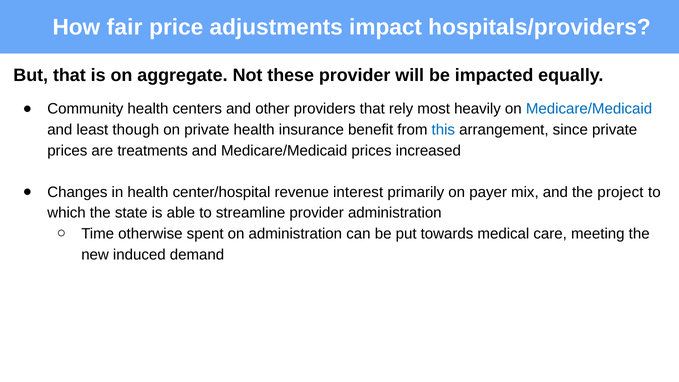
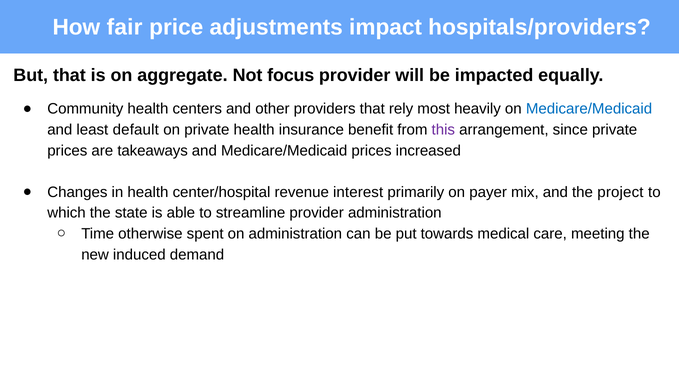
these: these -> focus
though: though -> default
this colour: blue -> purple
treatments: treatments -> takeaways
